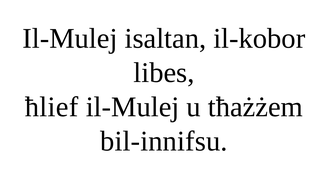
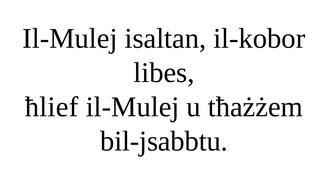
bil-innifsu: bil-innifsu -> bil-jsabbtu
